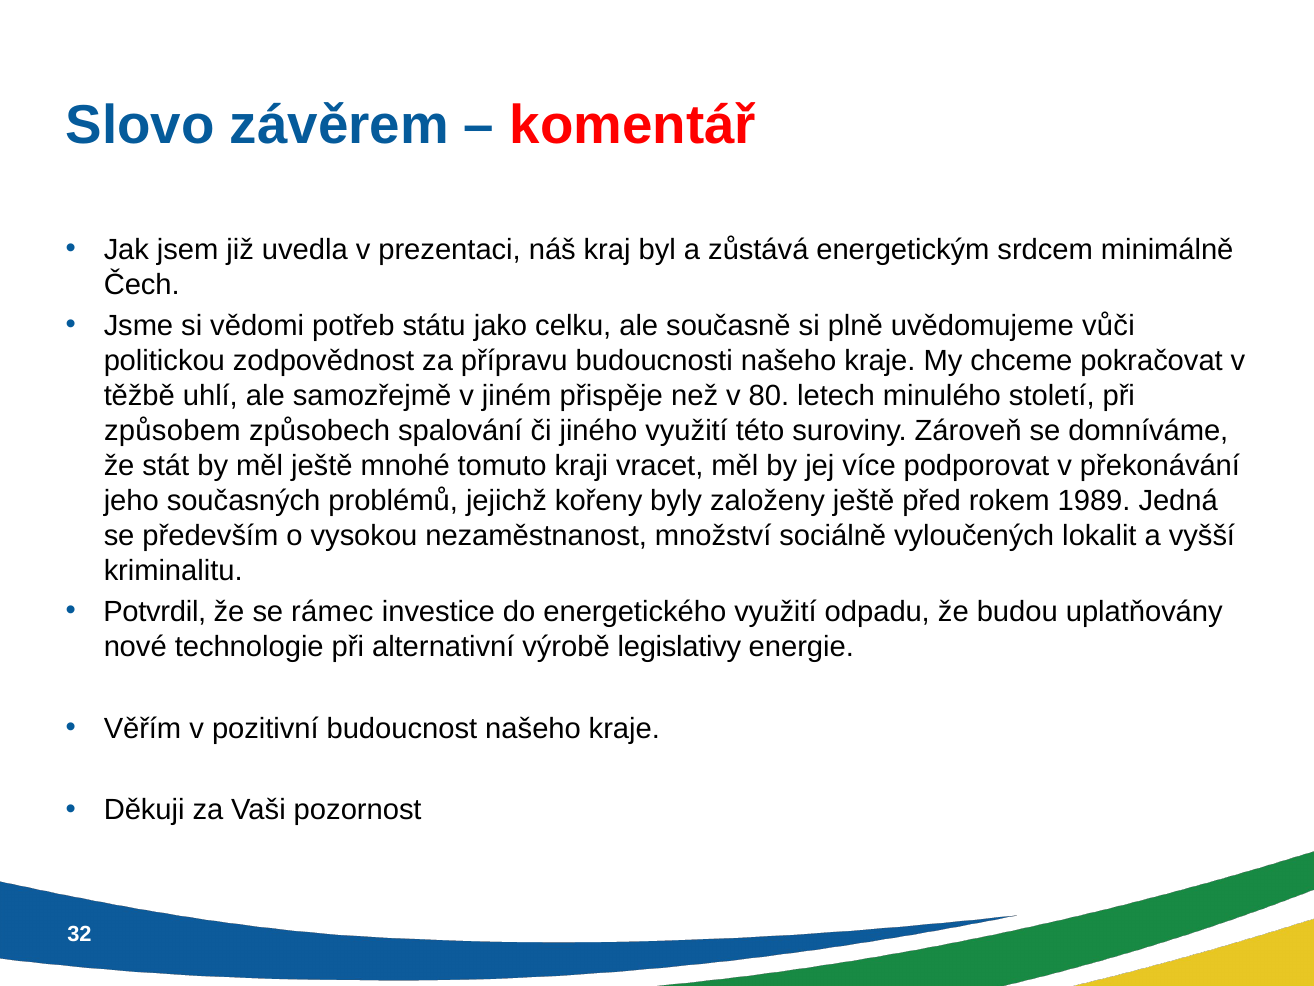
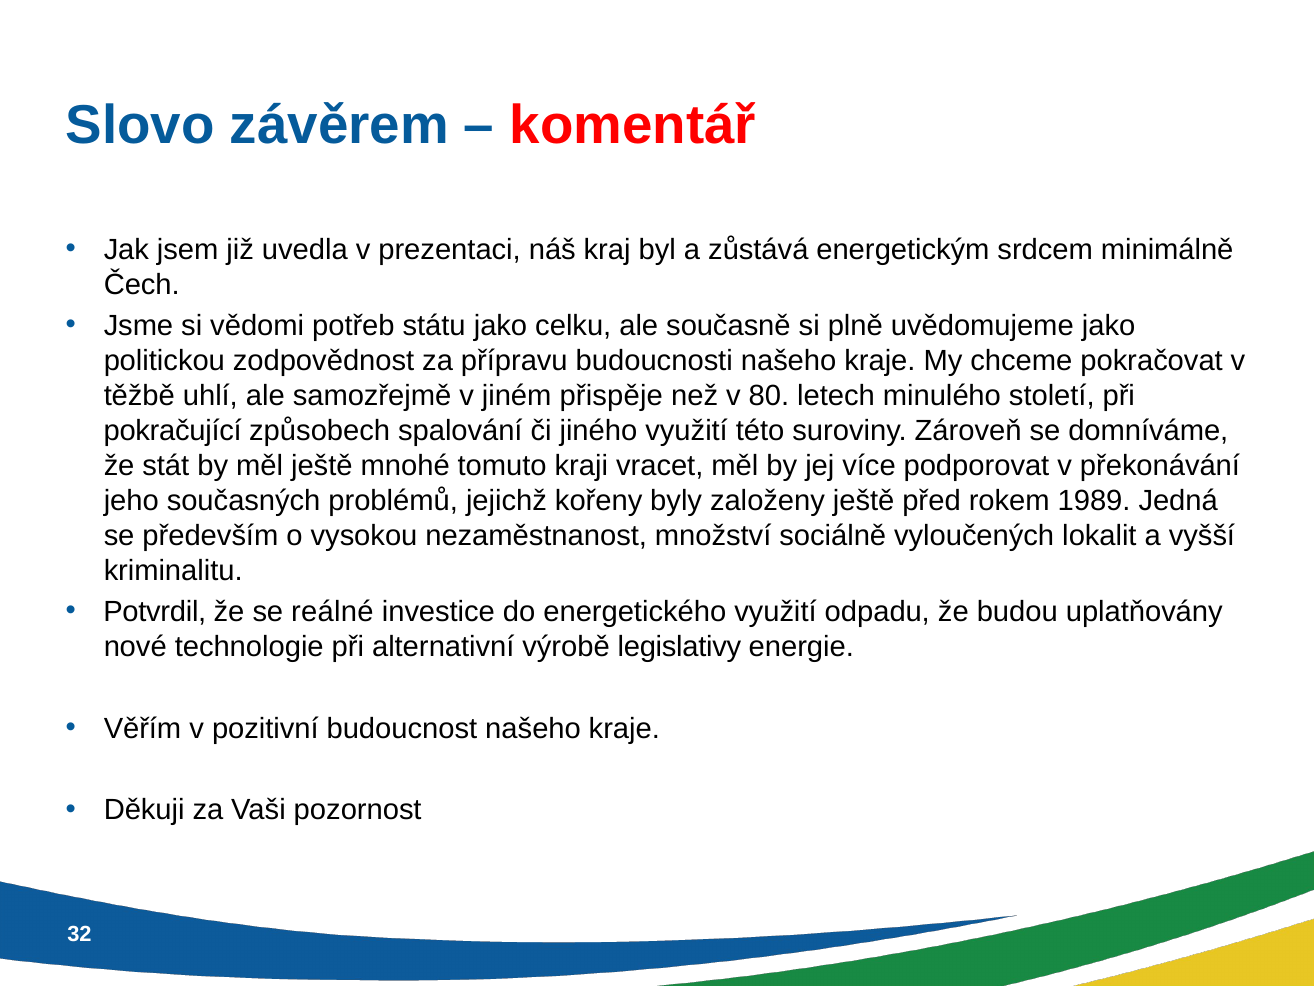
uvědomujeme vůči: vůči -> jako
způsobem: způsobem -> pokračující
rámec: rámec -> reálné
